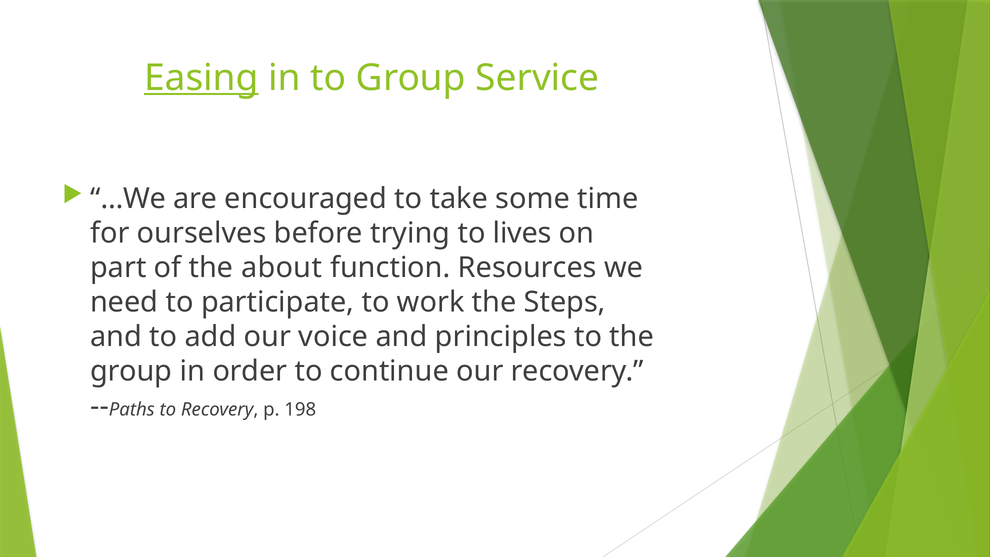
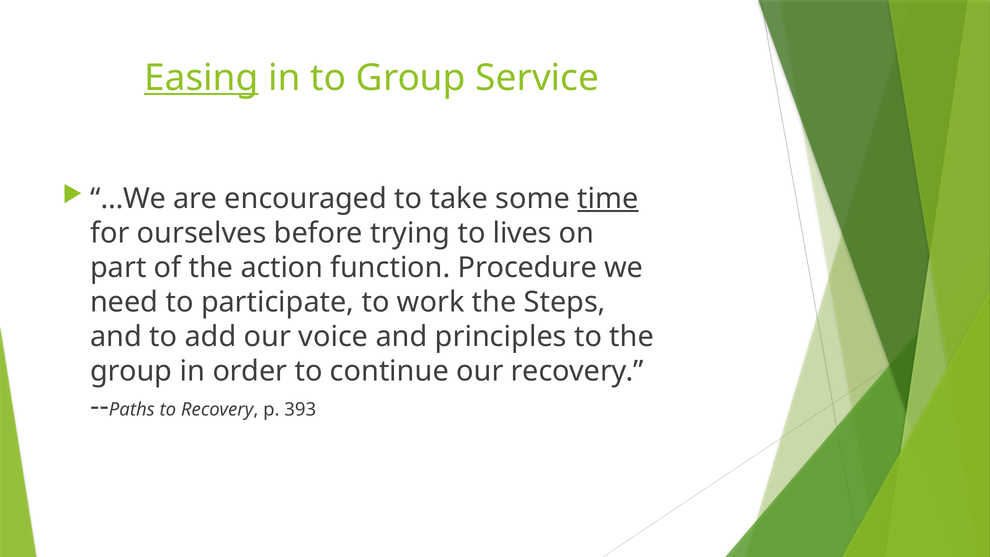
time underline: none -> present
about: about -> action
Resources: Resources -> Procedure
198: 198 -> 393
